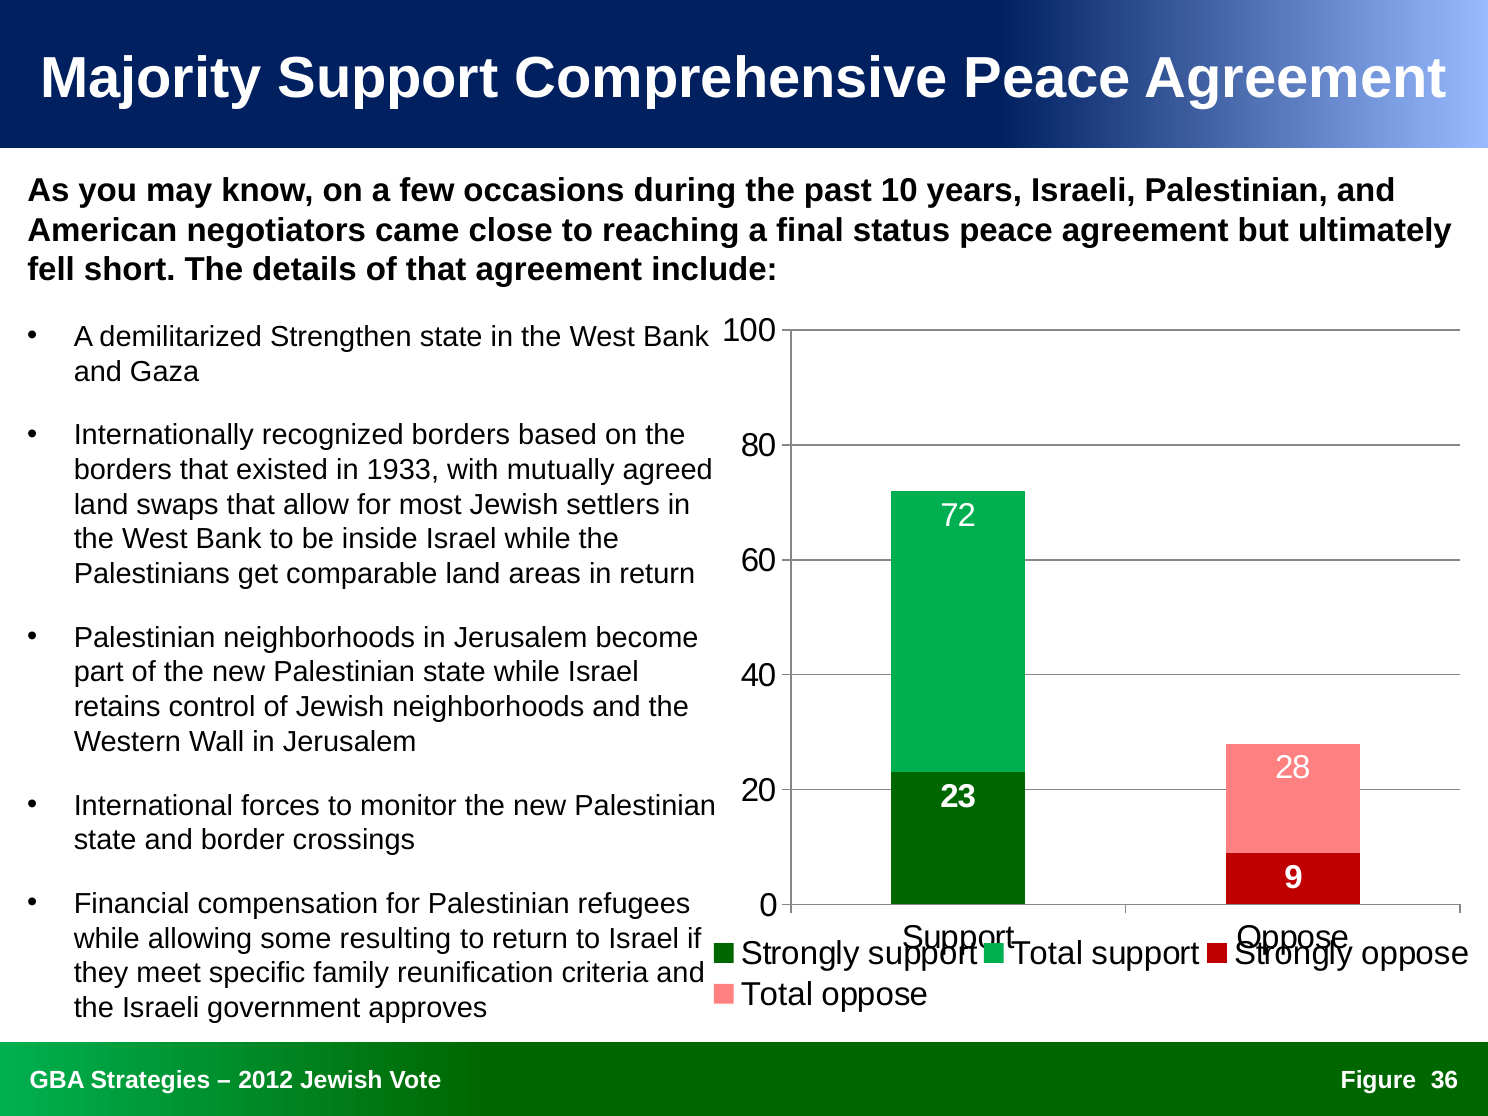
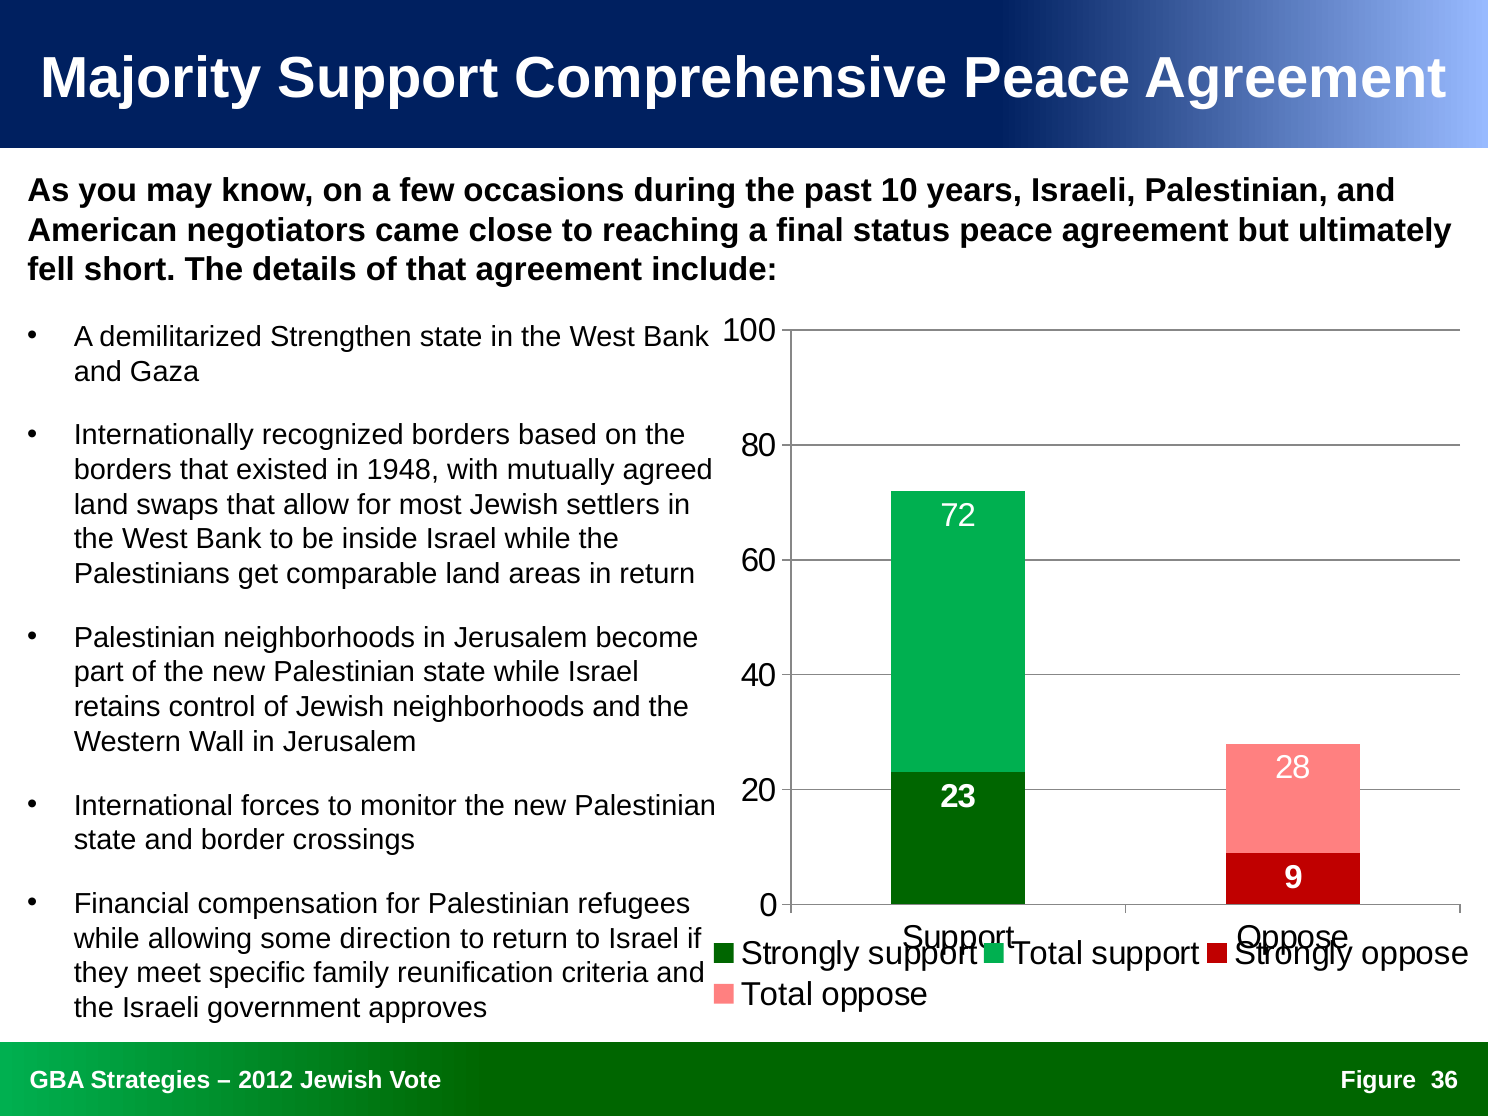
1933: 1933 -> 1948
resulting: resulting -> direction
